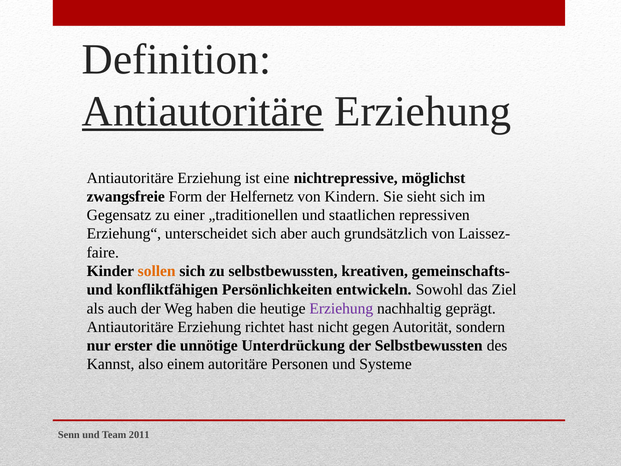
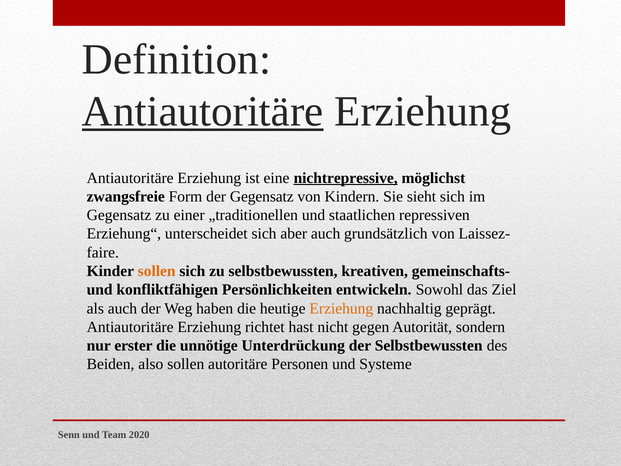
nichtrepressive underline: none -> present
der Helfernetz: Helfernetz -> Gegensatz
Erziehung at (341, 308) colour: purple -> orange
Kannst: Kannst -> Beiden
also einem: einem -> sollen
2011: 2011 -> 2020
